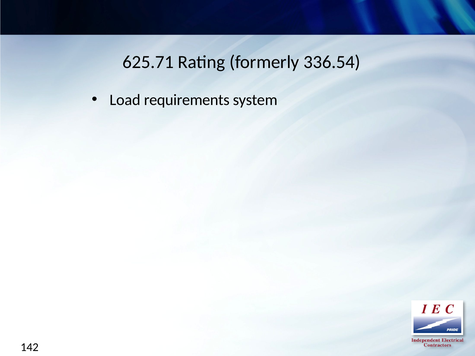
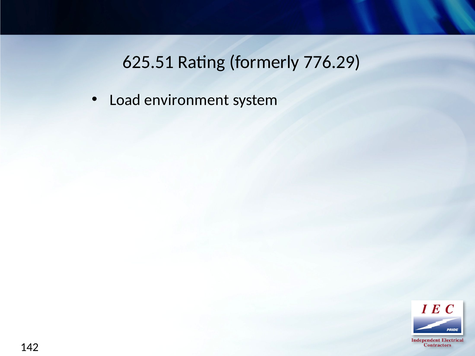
625.71: 625.71 -> 625.51
336.54: 336.54 -> 776.29
requirements: requirements -> environment
